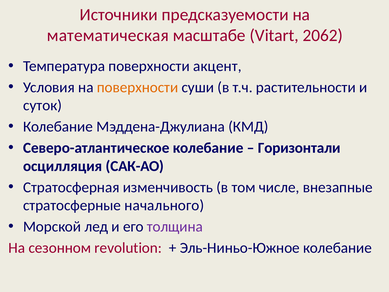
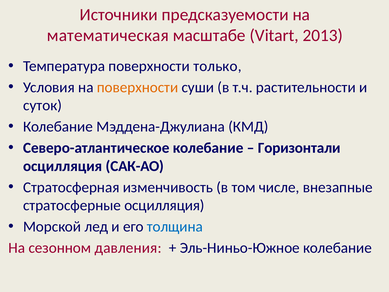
2062: 2062 -> 2013
акцент: акцент -> только
стратосферные начального: начального -> осцилляция
толщина colour: purple -> blue
revolution: revolution -> давления
